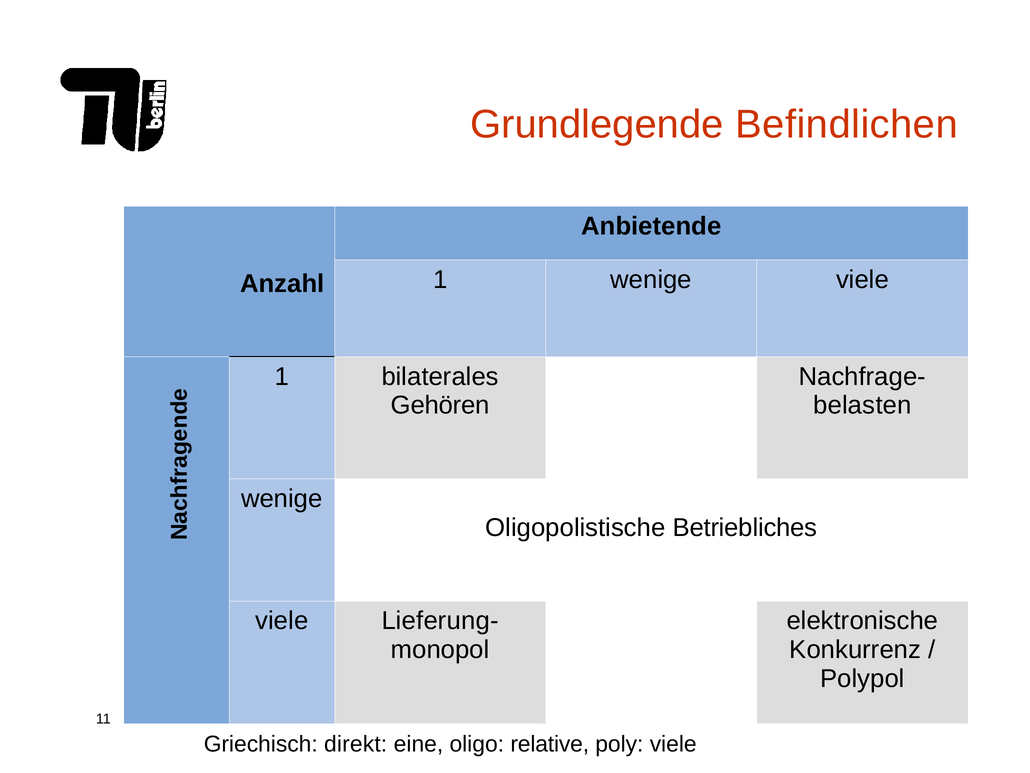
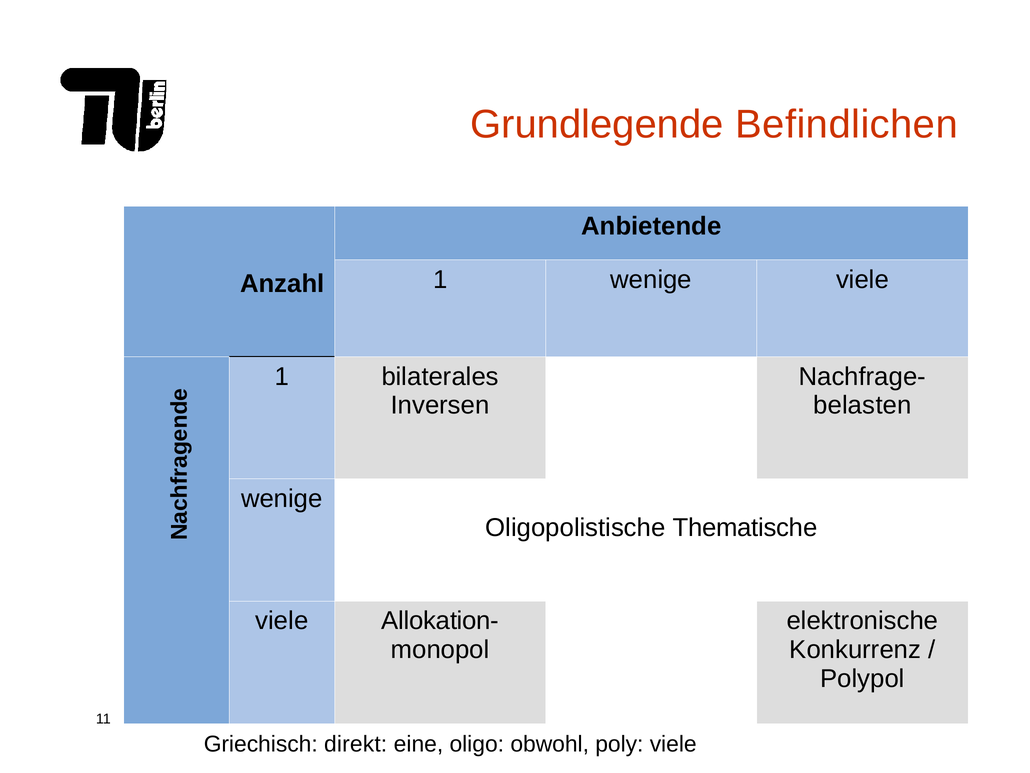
Gehören: Gehören -> Inversen
Betriebliches: Betriebliches -> Thematische
Lieferung-: Lieferung- -> Allokation-
relative: relative -> obwohl
